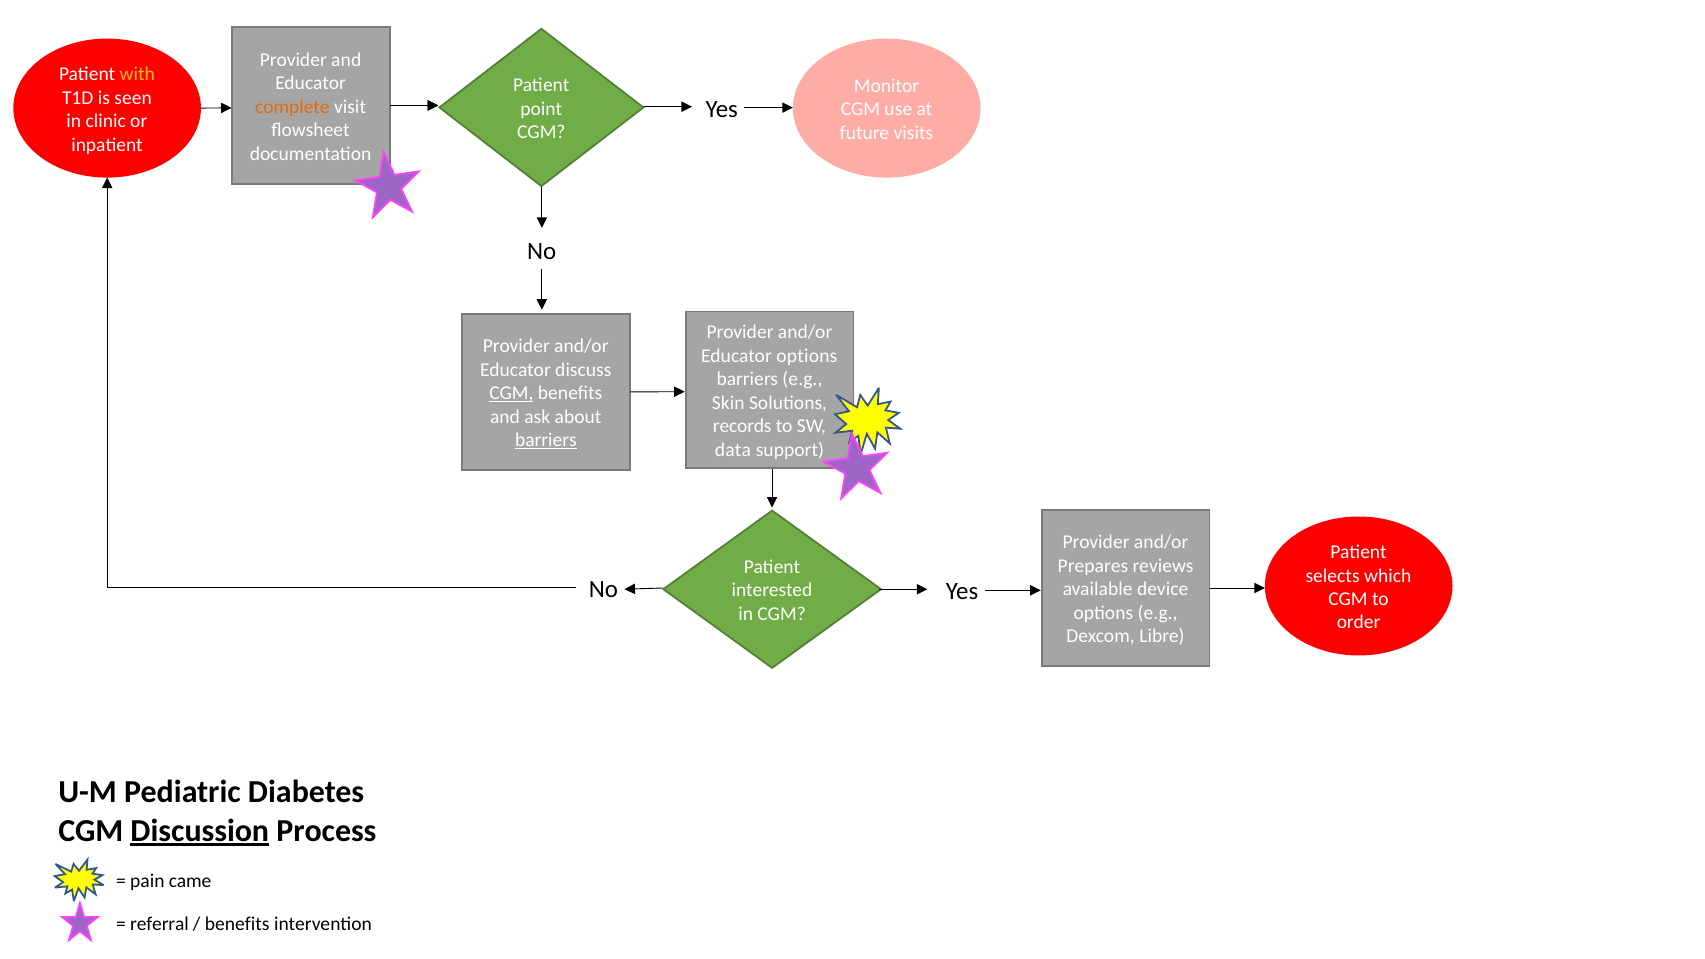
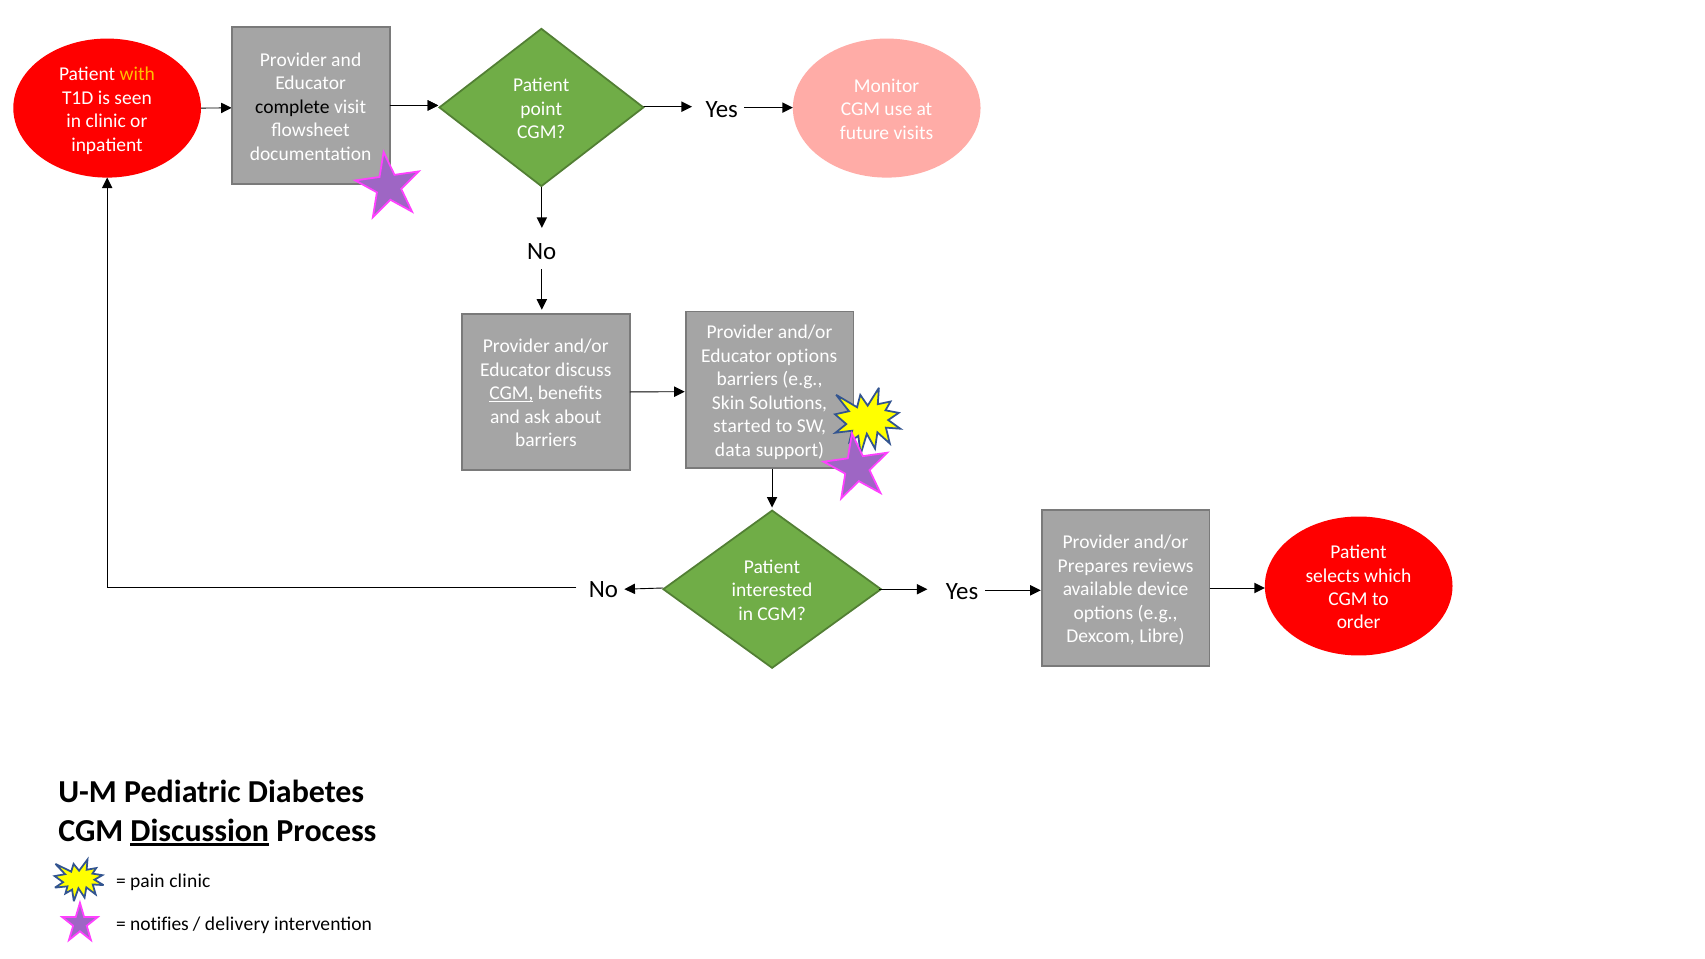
complete colour: orange -> black
records: records -> started
barriers at (546, 440) underline: present -> none
pain came: came -> clinic
referral: referral -> notifies
benefits at (237, 924): benefits -> delivery
